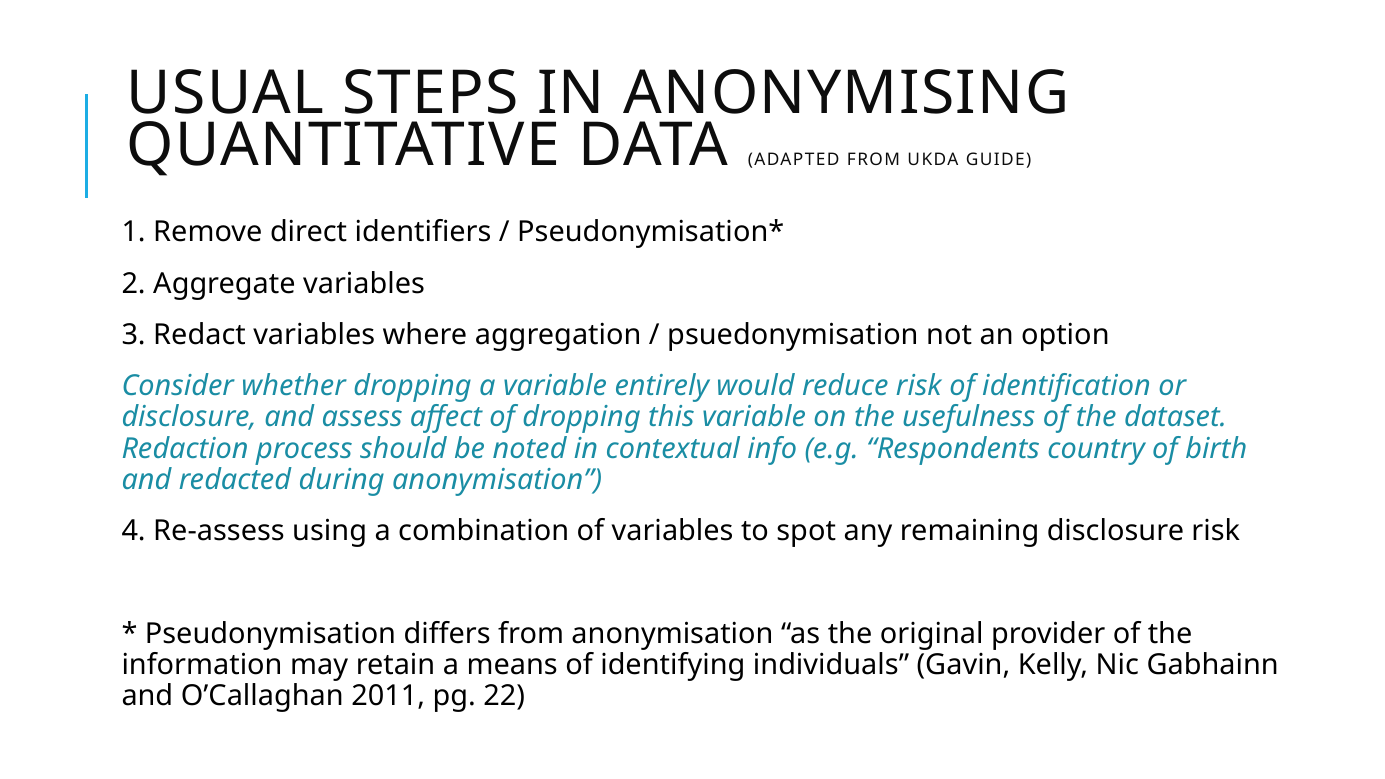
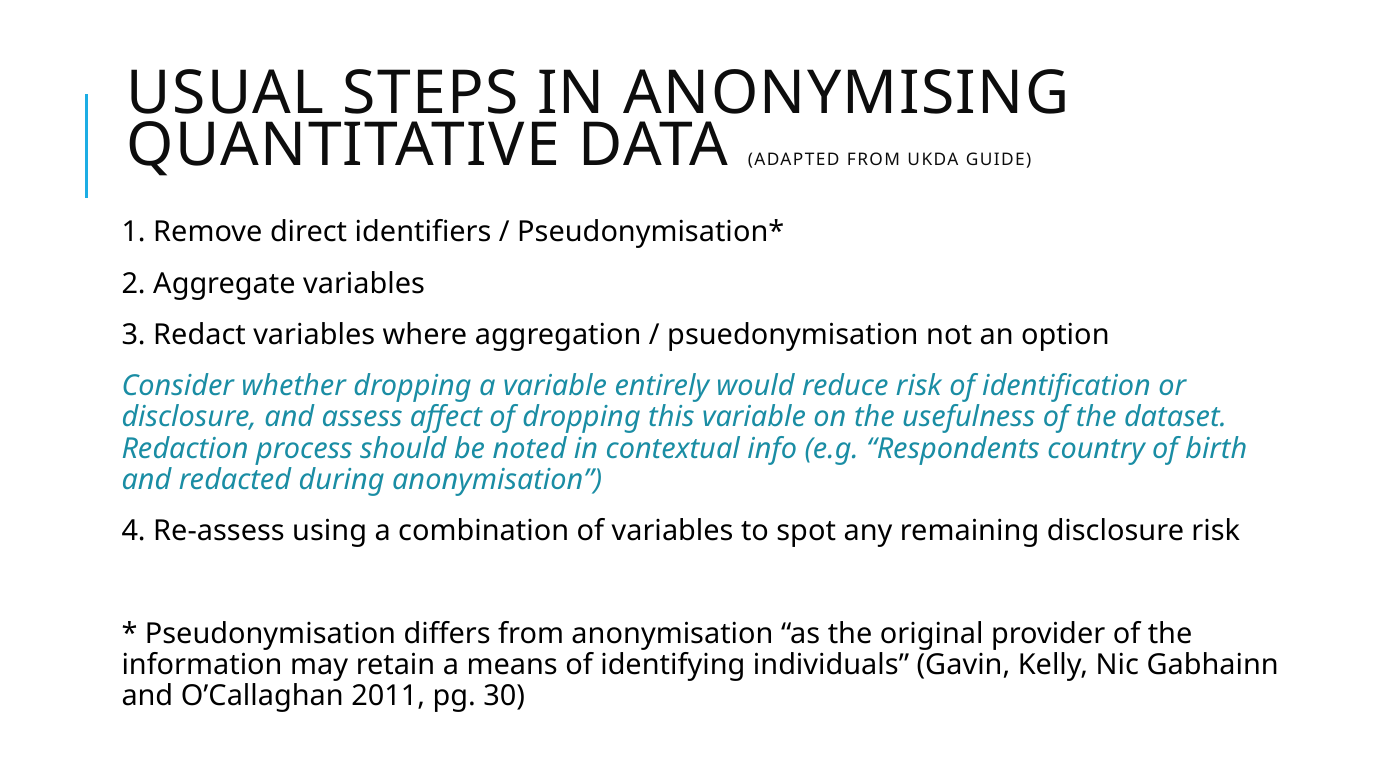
22: 22 -> 30
